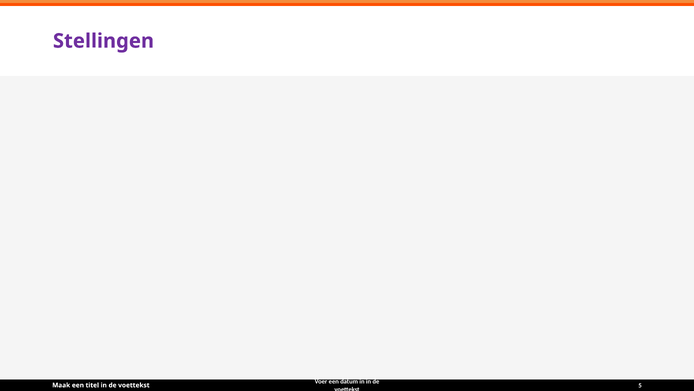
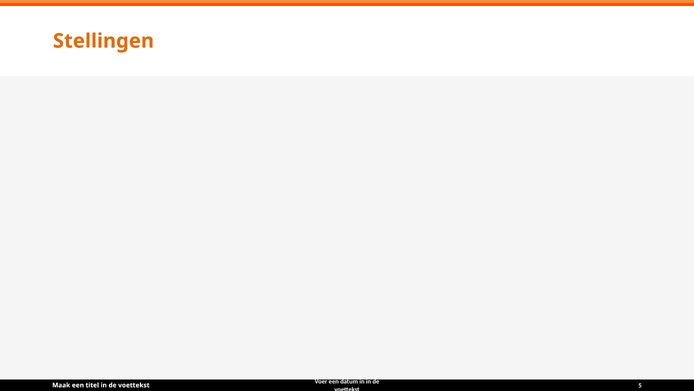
Stellingen colour: purple -> orange
